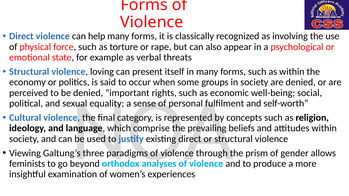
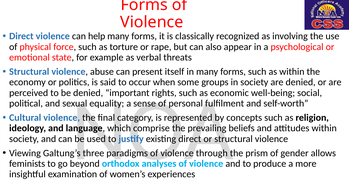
loving: loving -> abuse
